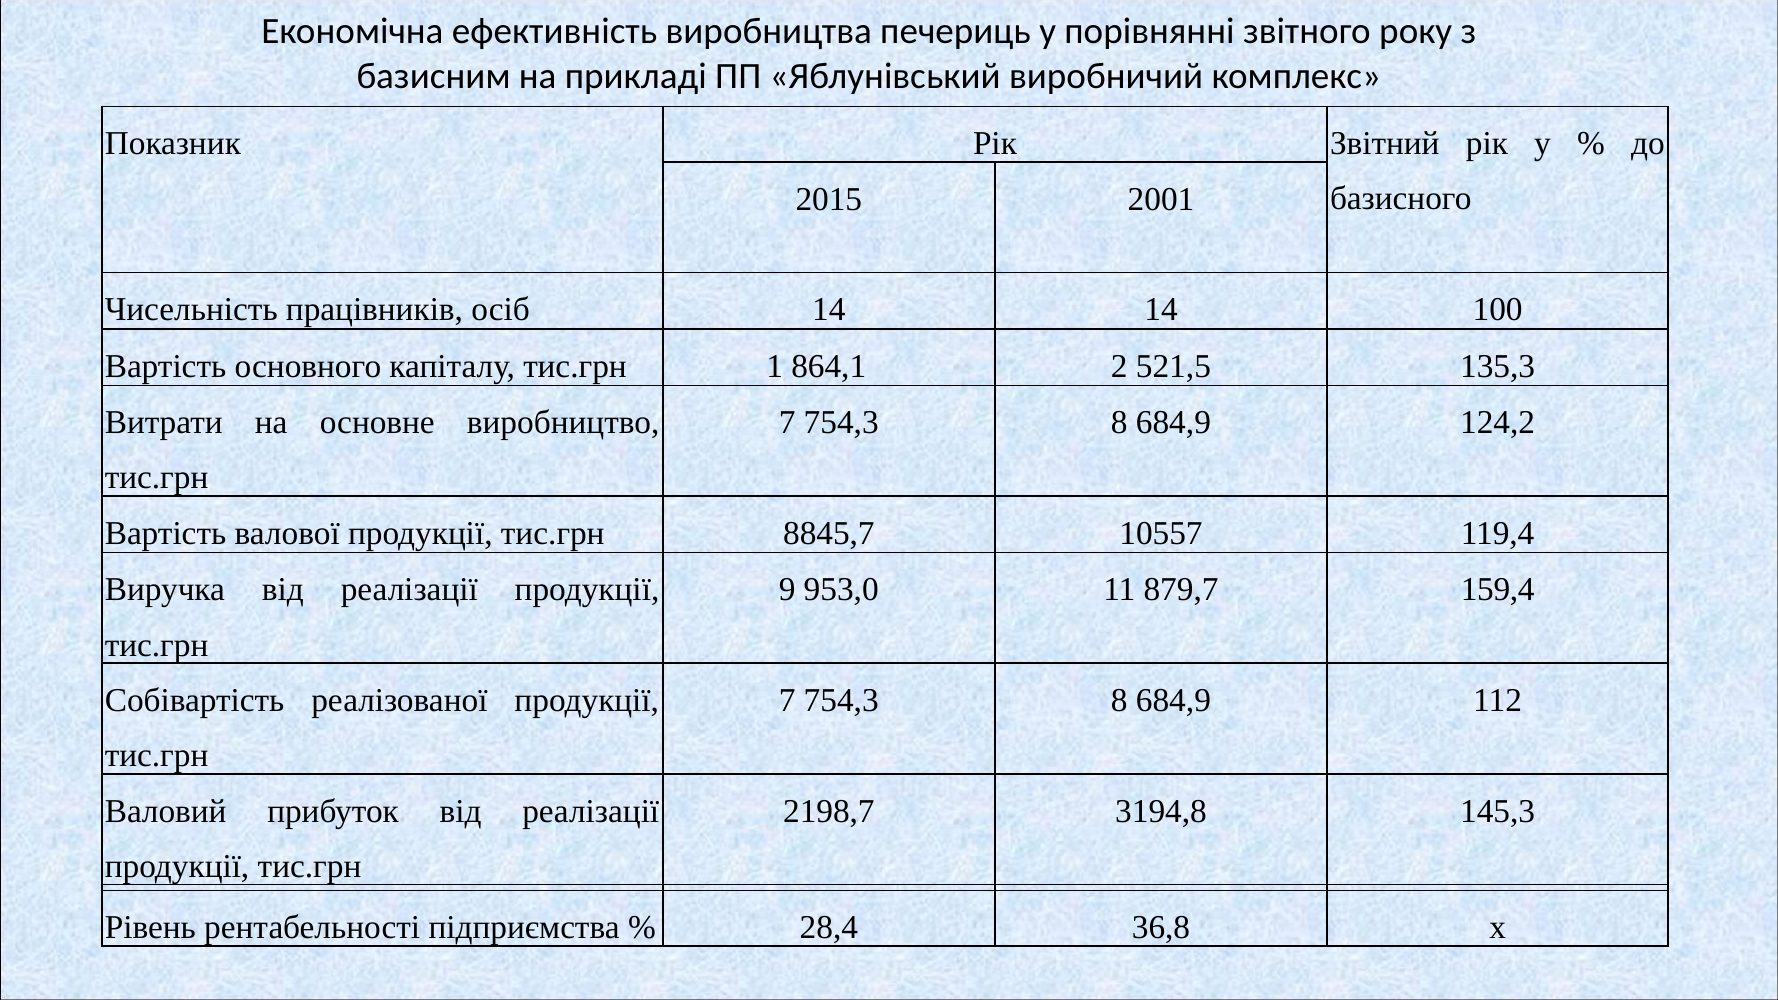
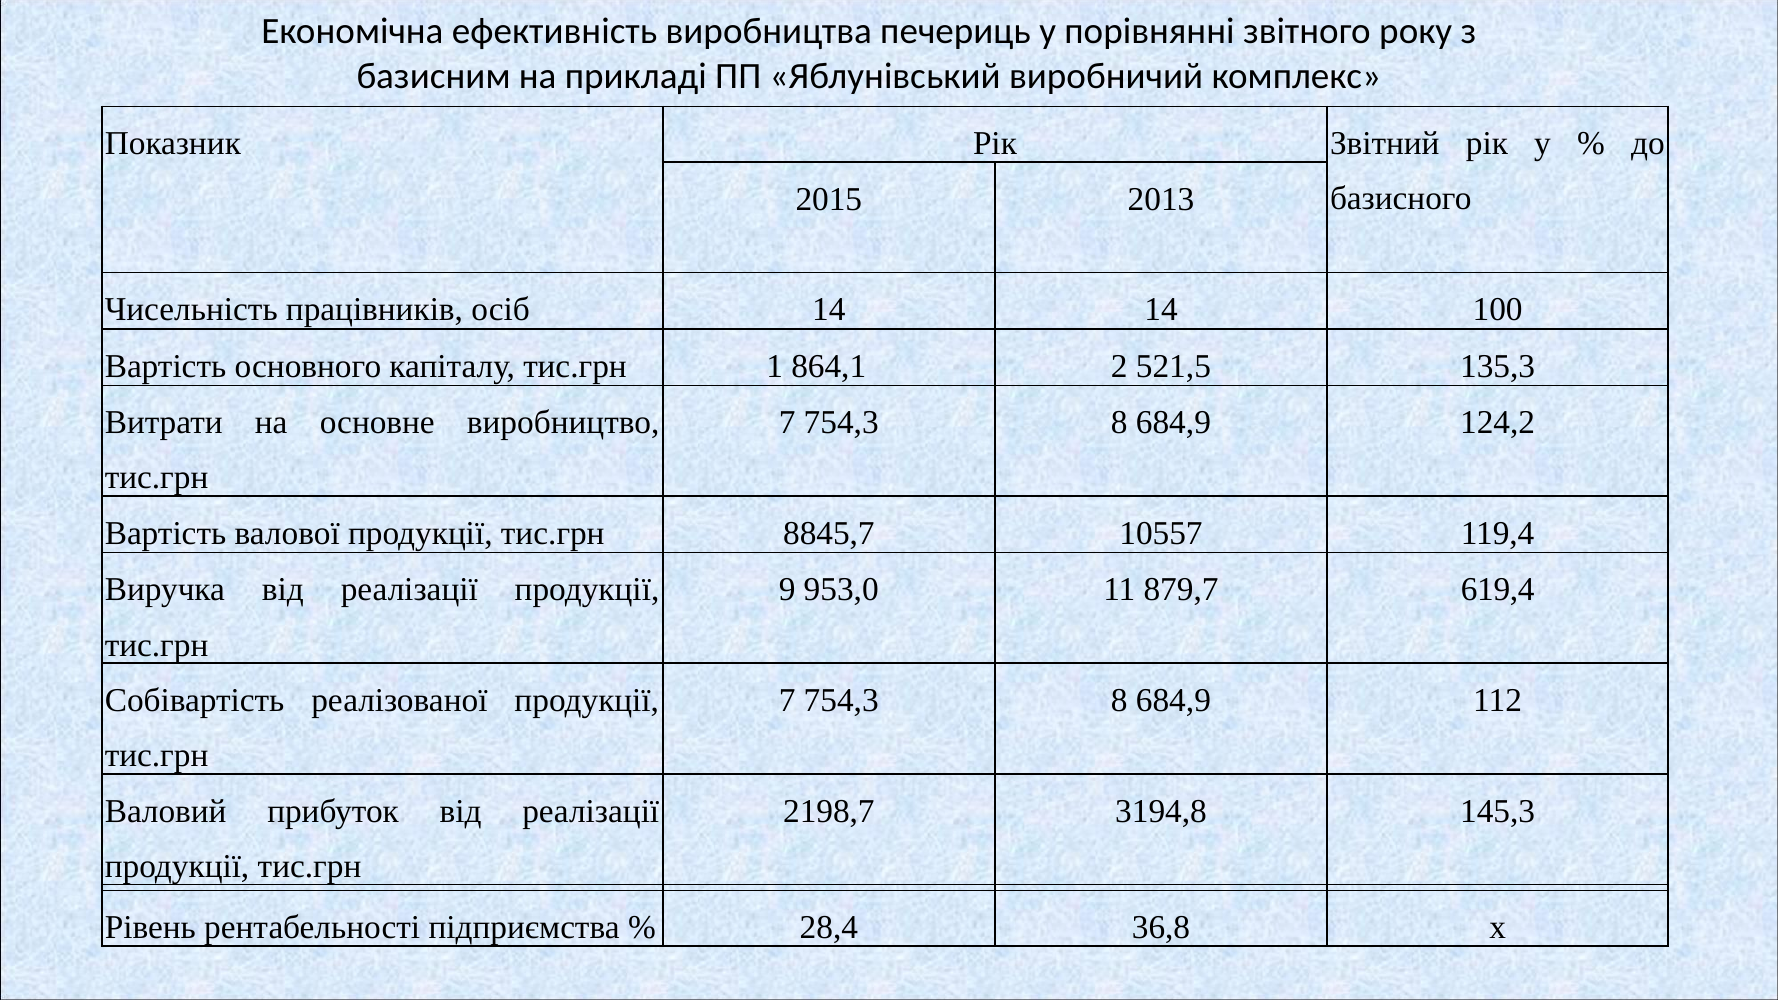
2001: 2001 -> 2013
159,4: 159,4 -> 619,4
